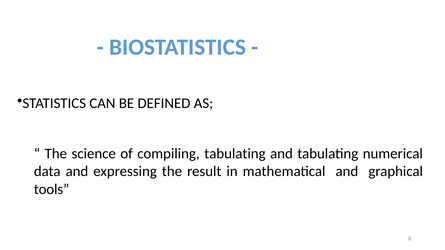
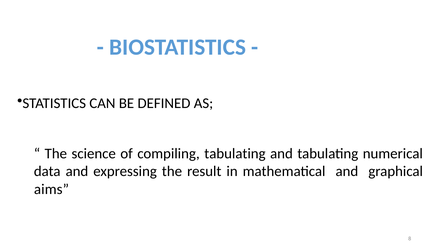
tools: tools -> aims
